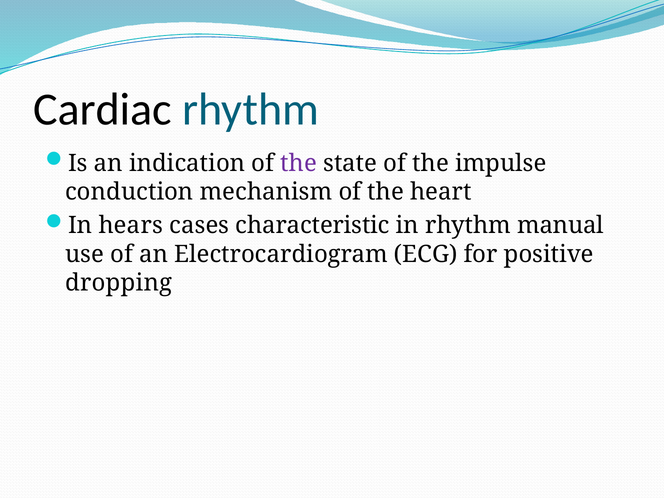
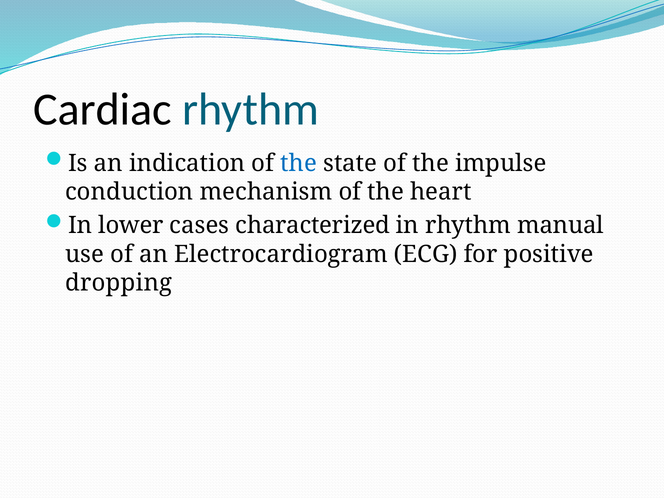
the at (299, 163) colour: purple -> blue
hears: hears -> lower
characteristic: characteristic -> characterized
